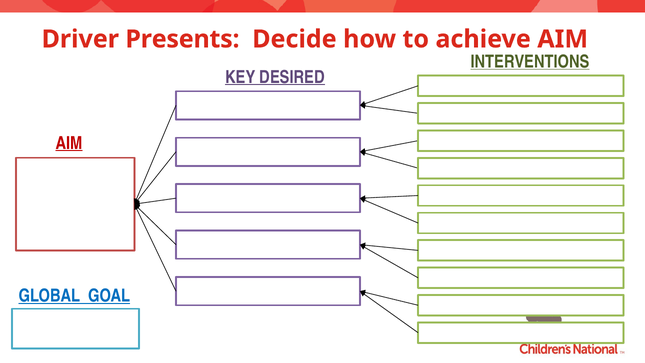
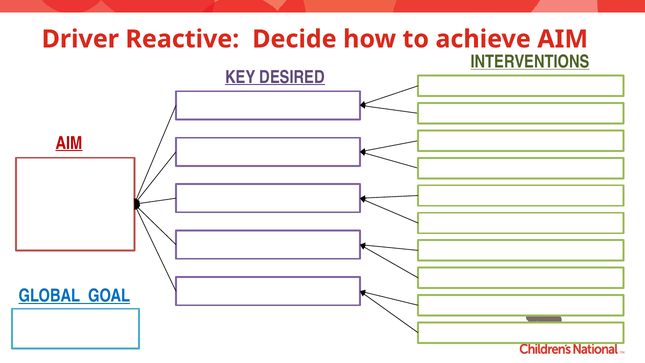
Presents: Presents -> Reactive
